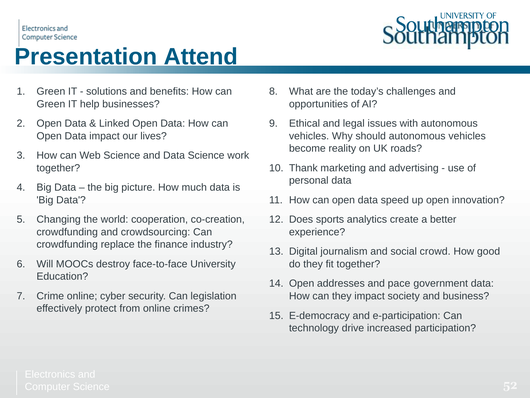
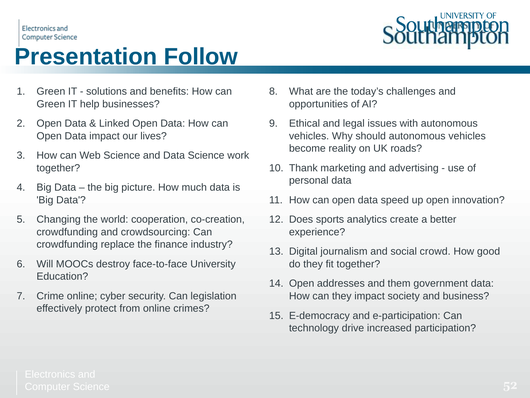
Attend: Attend -> Follow
pace: pace -> them
